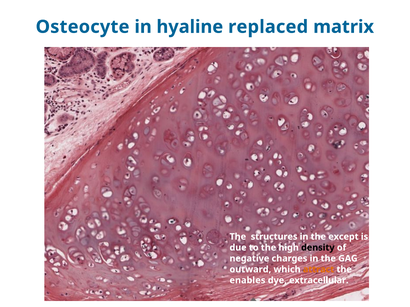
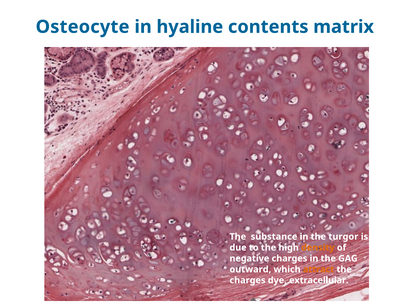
replaced: replaced -> contents
structures: structures -> substance
except: except -> turgor
density colour: black -> orange
enables at (247, 281): enables -> charges
